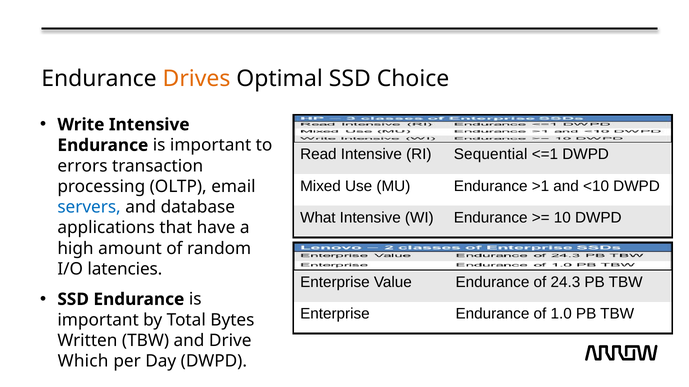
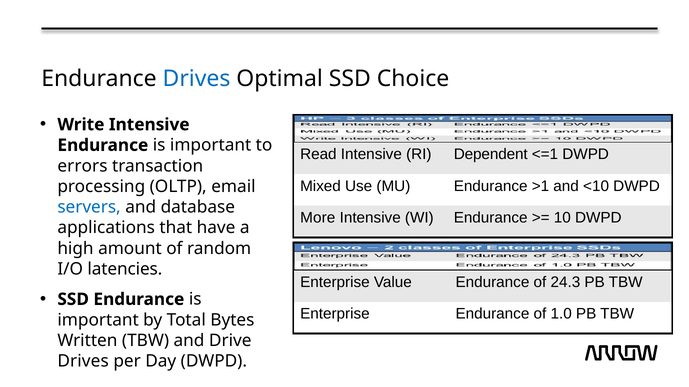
Drives at (197, 79) colour: orange -> blue
Sequential: Sequential -> Dependent
What: What -> More
Which at (83, 362): Which -> Drives
